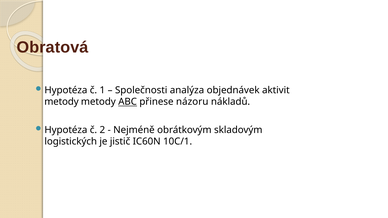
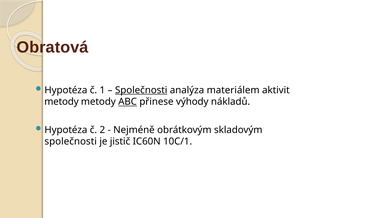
Společnosti at (141, 90) underline: none -> present
objednávek: objednávek -> materiálem
názoru: názoru -> výhody
logistických at (71, 142): logistických -> společnosti
